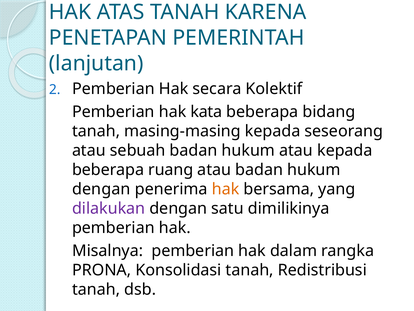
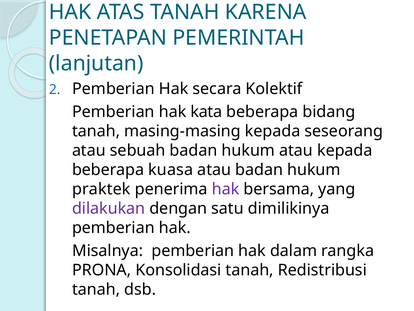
ruang: ruang -> kuasa
dengan at (101, 189): dengan -> praktek
hak at (226, 189) colour: orange -> purple
